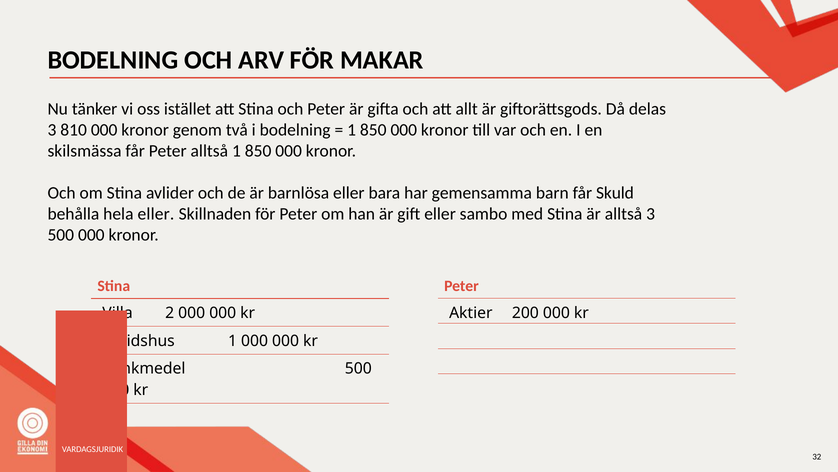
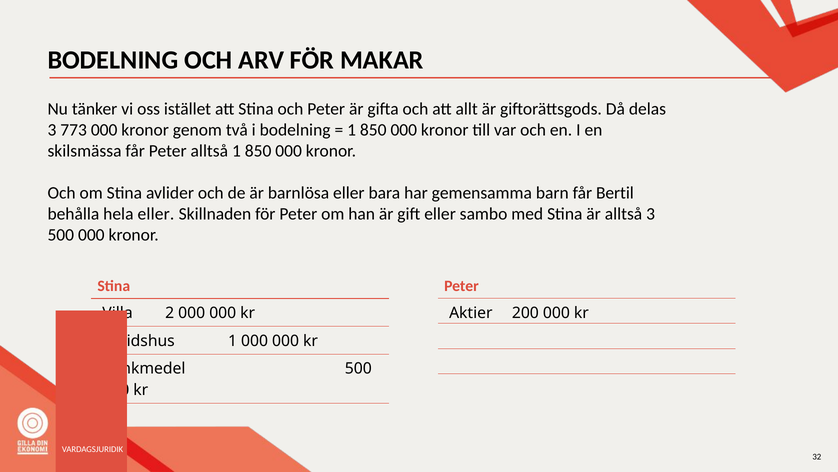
810: 810 -> 773
Skuld: Skuld -> Bertil
